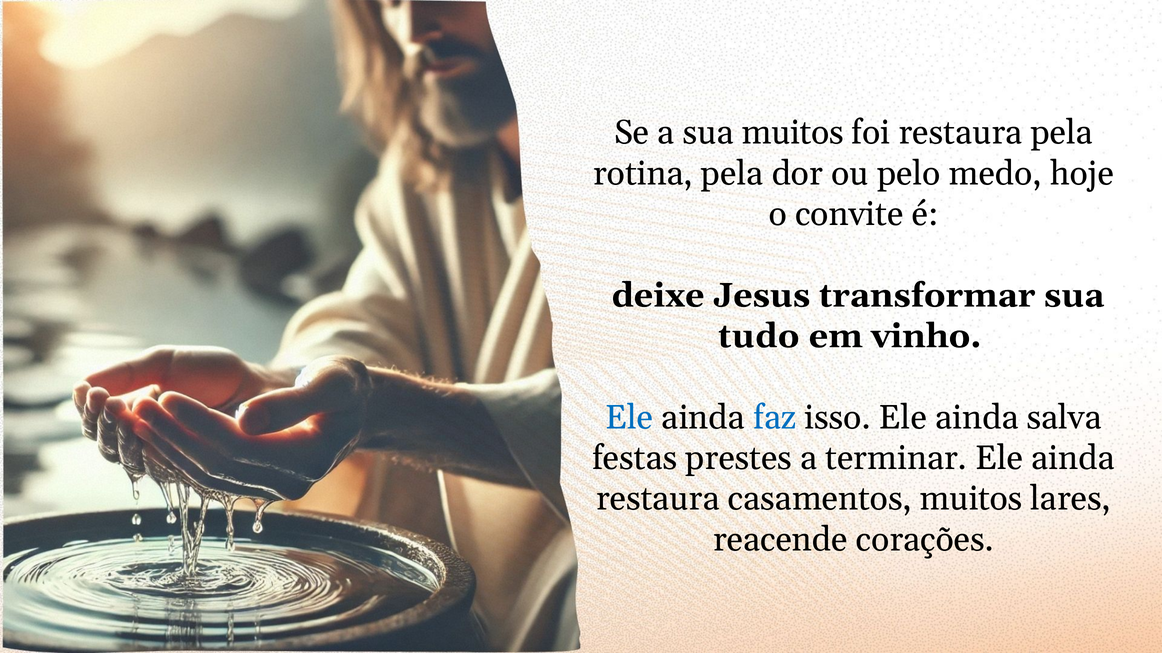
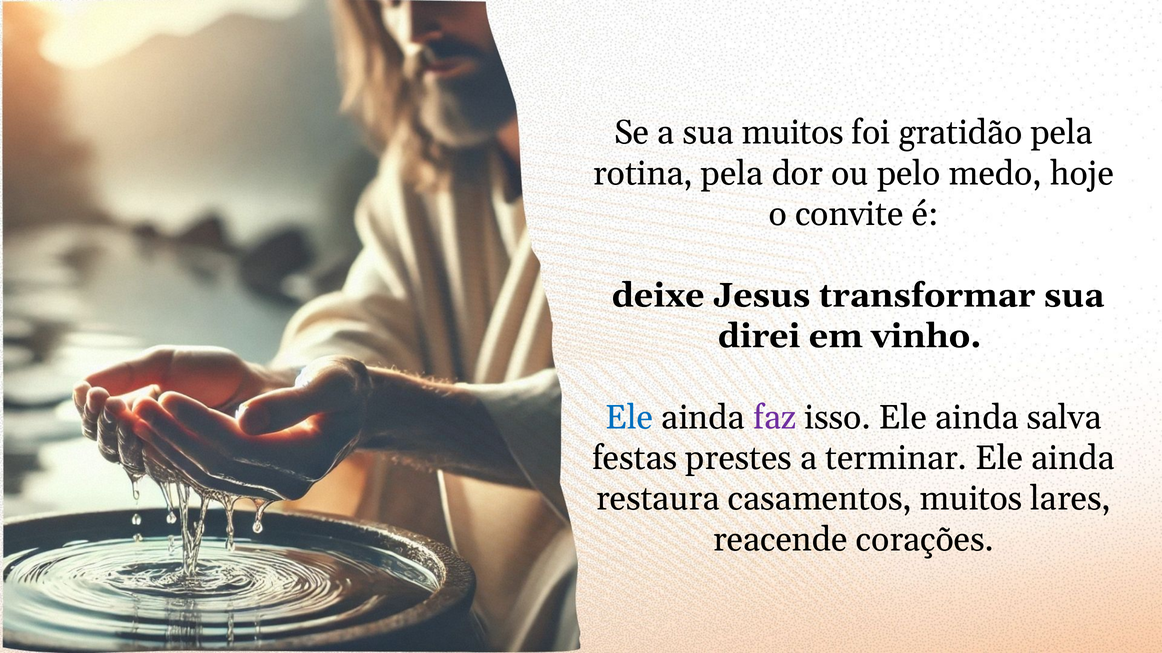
foi restaura: restaura -> gratidão
tudo: tudo -> direi
faz colour: blue -> purple
